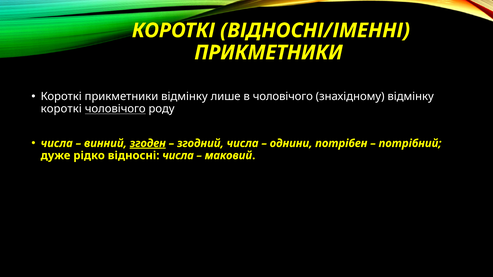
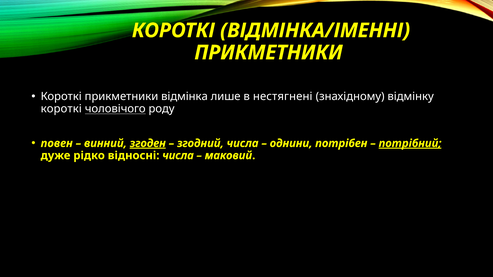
ВІДНОСНІ/ІМЕННІ: ВІДНОСНІ/ІМЕННІ -> ВІДМІНКА/ІМЕННІ
прикметники відмінку: відмінку -> відмінка
в чоловічого: чоловічого -> нестягнені
числа at (57, 143): числа -> повен
потрібний underline: none -> present
